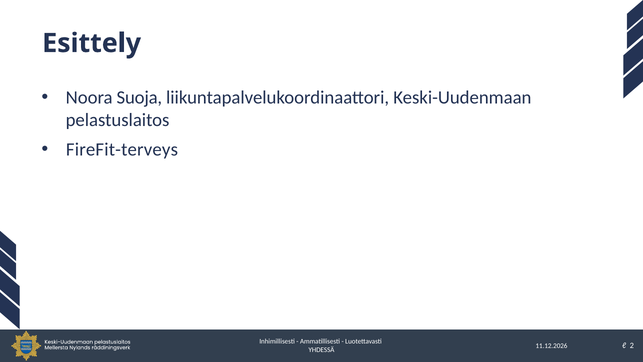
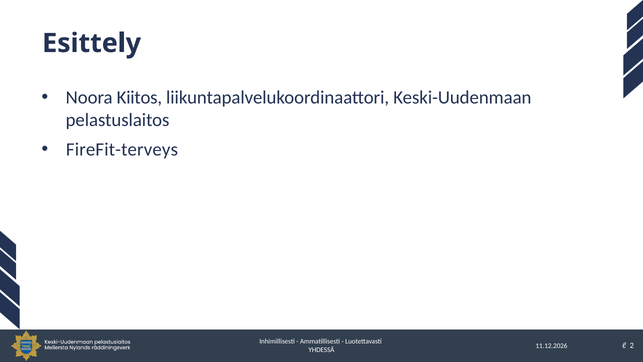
Suoja: Suoja -> Kiitos
